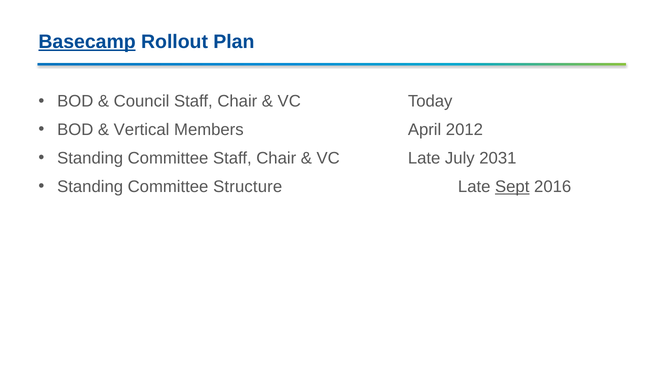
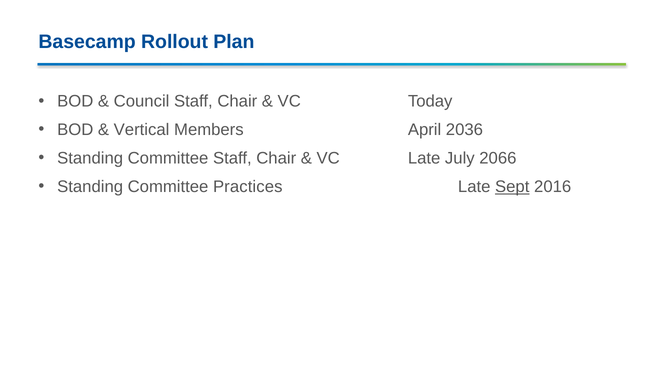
Basecamp underline: present -> none
2012: 2012 -> 2036
2031: 2031 -> 2066
Structure: Structure -> Practices
